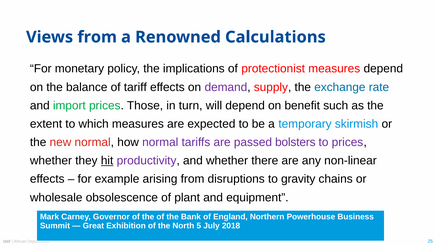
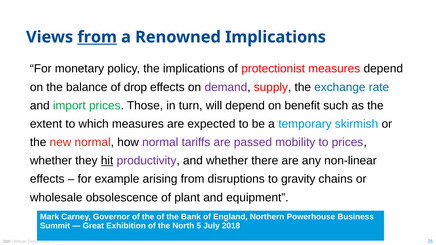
from at (97, 37) underline: none -> present
Renowned Calculations: Calculations -> Implications
tariff: tariff -> drop
bolsters: bolsters -> mobility
